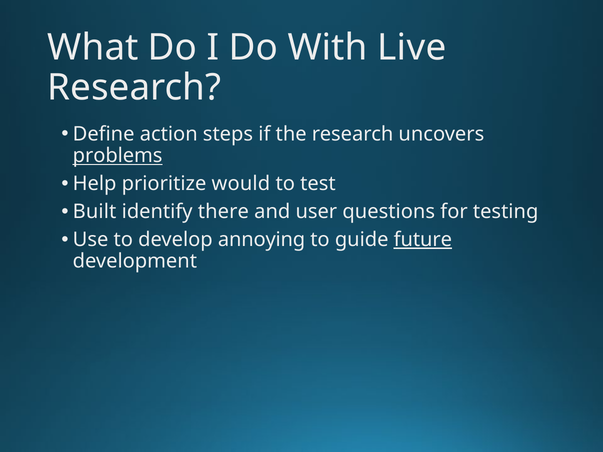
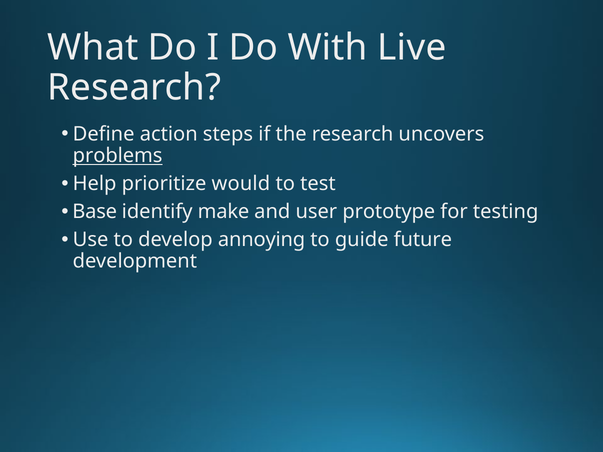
Built: Built -> Base
there: there -> make
questions: questions -> prototype
future underline: present -> none
